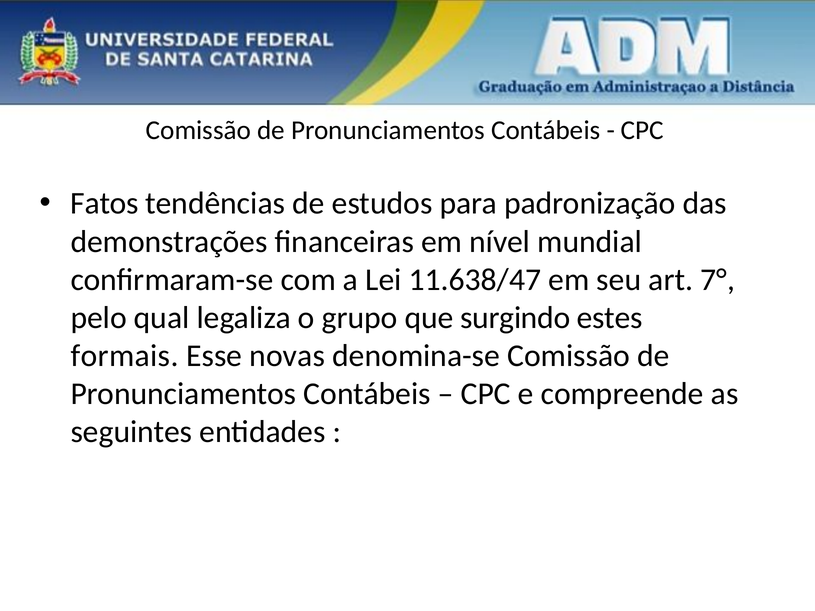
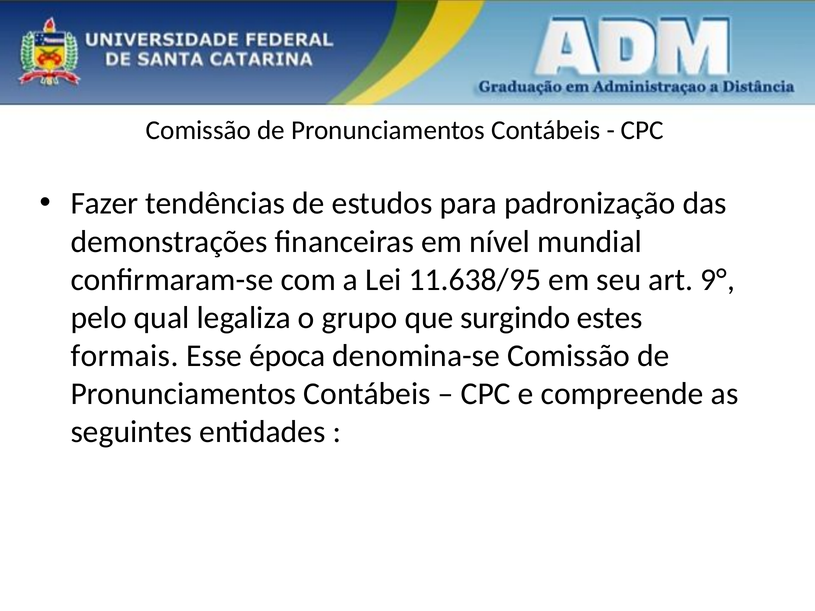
Fatos: Fatos -> Fazer
11.638/47: 11.638/47 -> 11.638/95
7°: 7° -> 9°
novas: novas -> época
